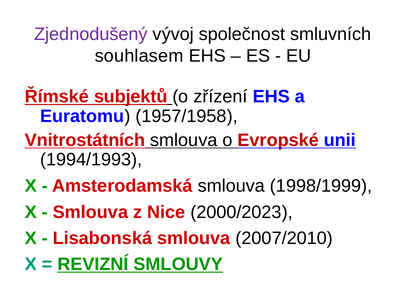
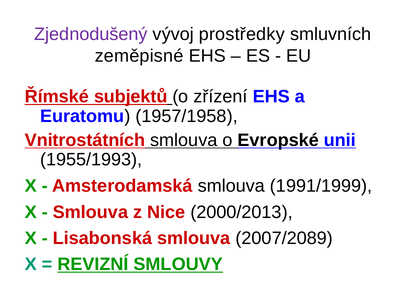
společnost: společnost -> prostředky
souhlasem: souhlasem -> zeměpisné
Evropské colour: red -> black
1994/1993: 1994/1993 -> 1955/1993
1998/1999: 1998/1999 -> 1991/1999
2000/2023: 2000/2023 -> 2000/2013
2007/2010: 2007/2010 -> 2007/2089
